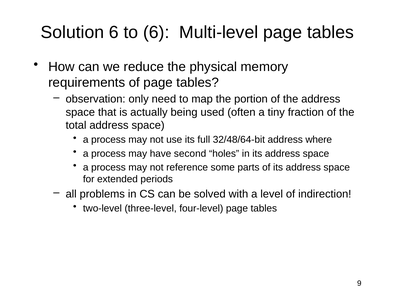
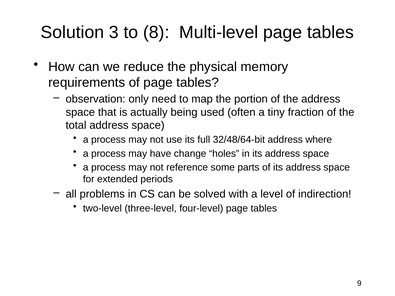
Solution 6: 6 -> 3
to 6: 6 -> 8
second: second -> change
